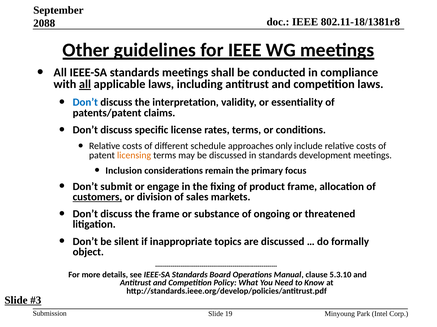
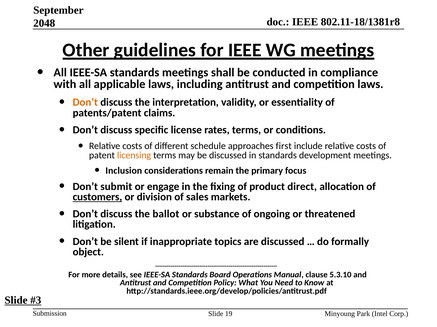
2088: 2088 -> 2048
all at (85, 84) underline: present -> none
Don’t at (85, 103) colour: blue -> orange
only: only -> first
product frame: frame -> direct
the frame: frame -> ballot
